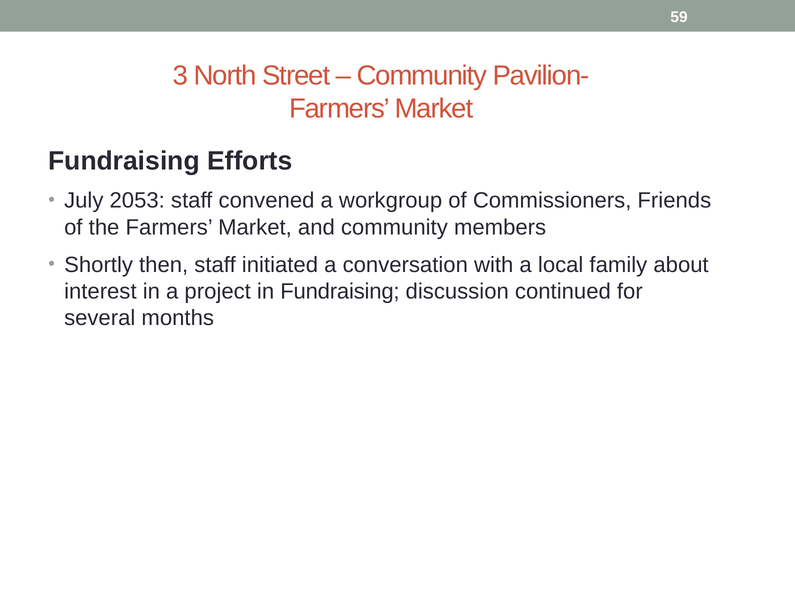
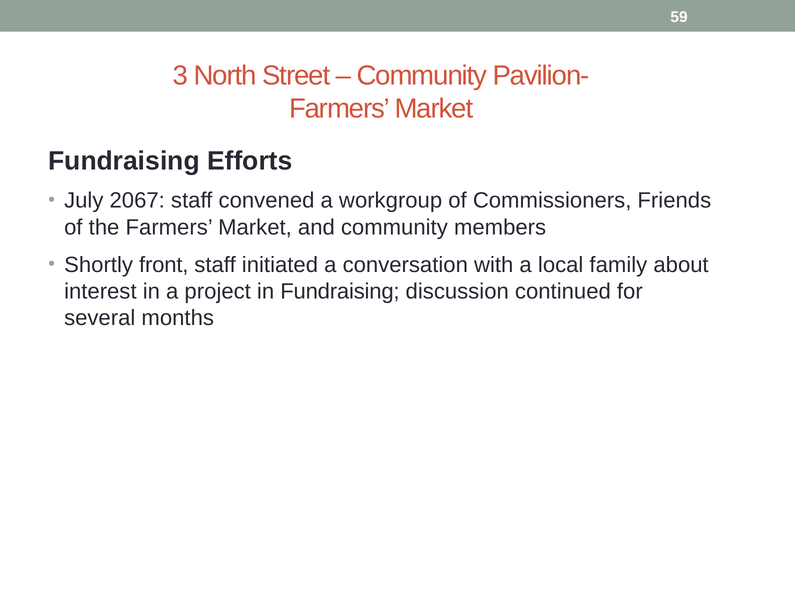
2053: 2053 -> 2067
then: then -> front
